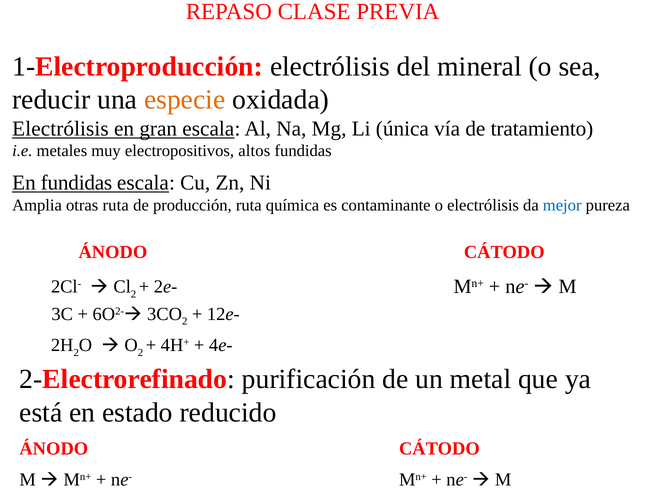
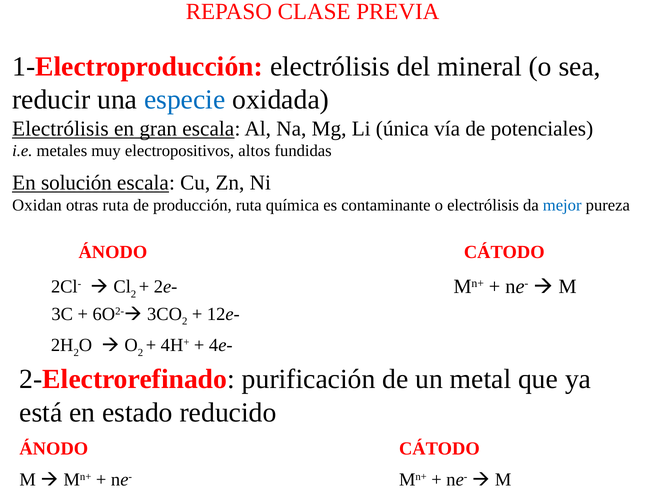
especie colour: orange -> blue
tratamiento: tratamiento -> potenciales
En fundidas: fundidas -> solución
Amplia: Amplia -> Oxidan
